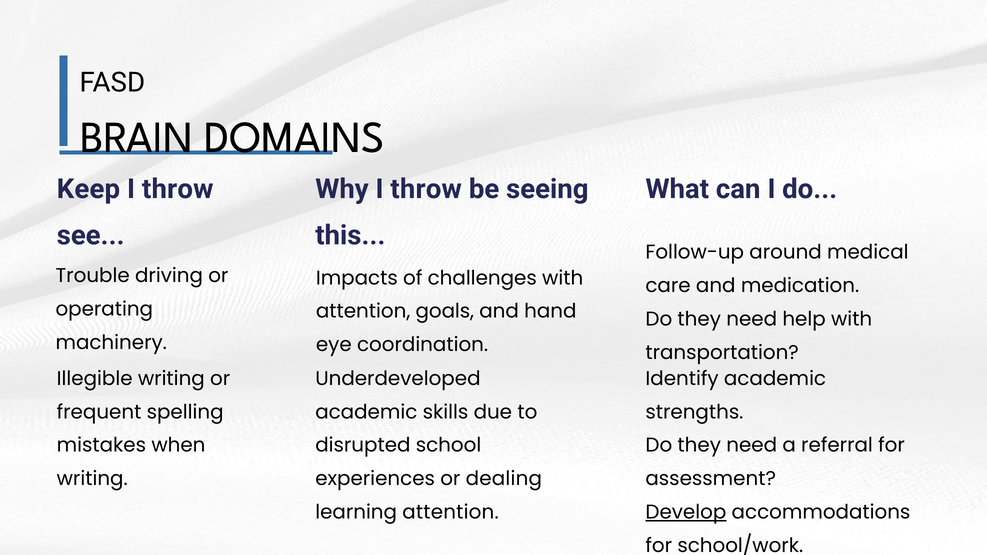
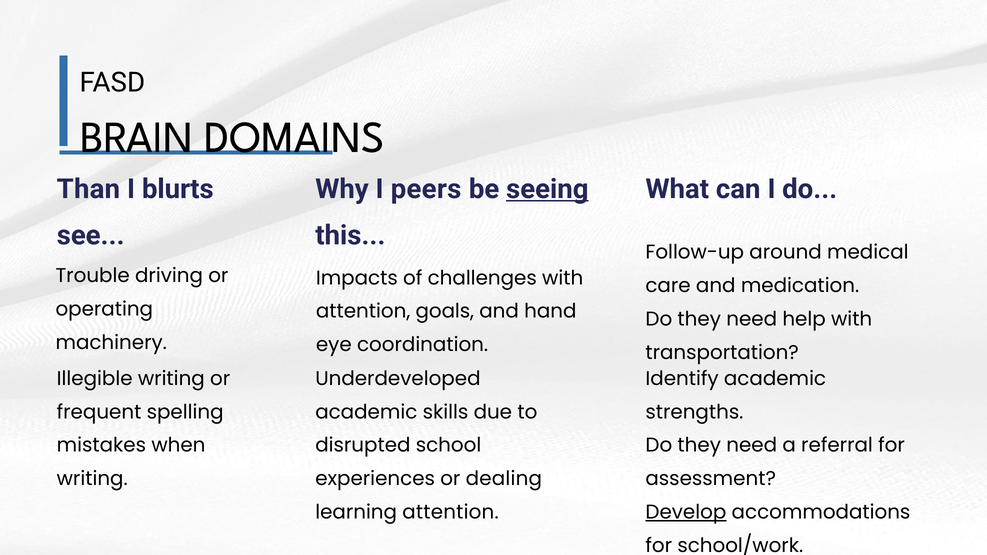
Keep: Keep -> Than
throw at (178, 189): throw -> blurts
Why I throw: throw -> peers
seeing underline: none -> present
